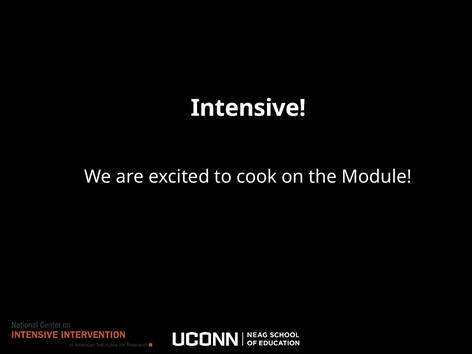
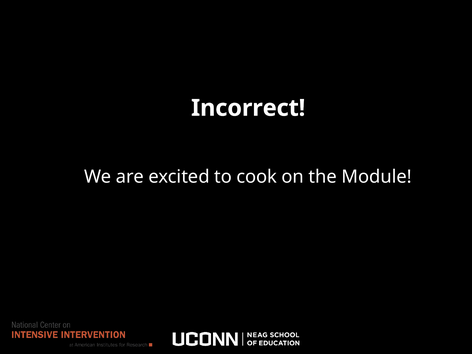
Intensive: Intensive -> Incorrect
